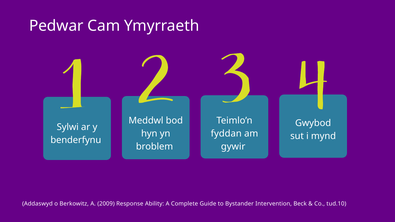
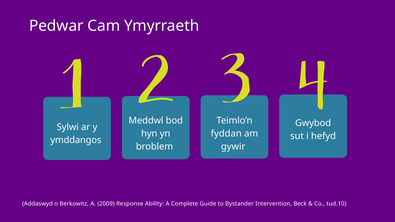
mynd: mynd -> hefyd
benderfynu: benderfynu -> ymddangos
